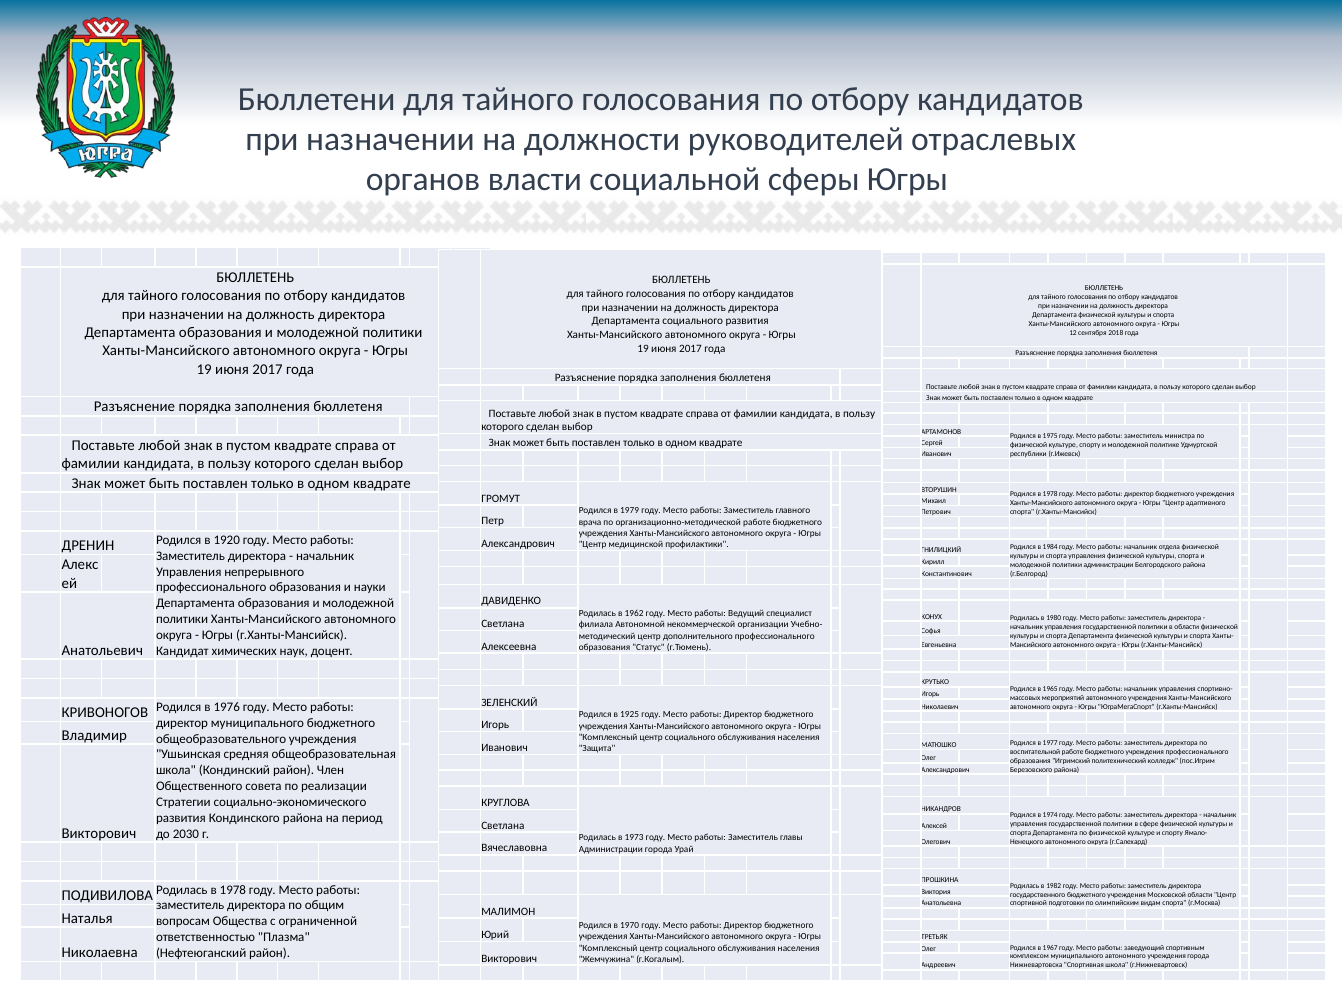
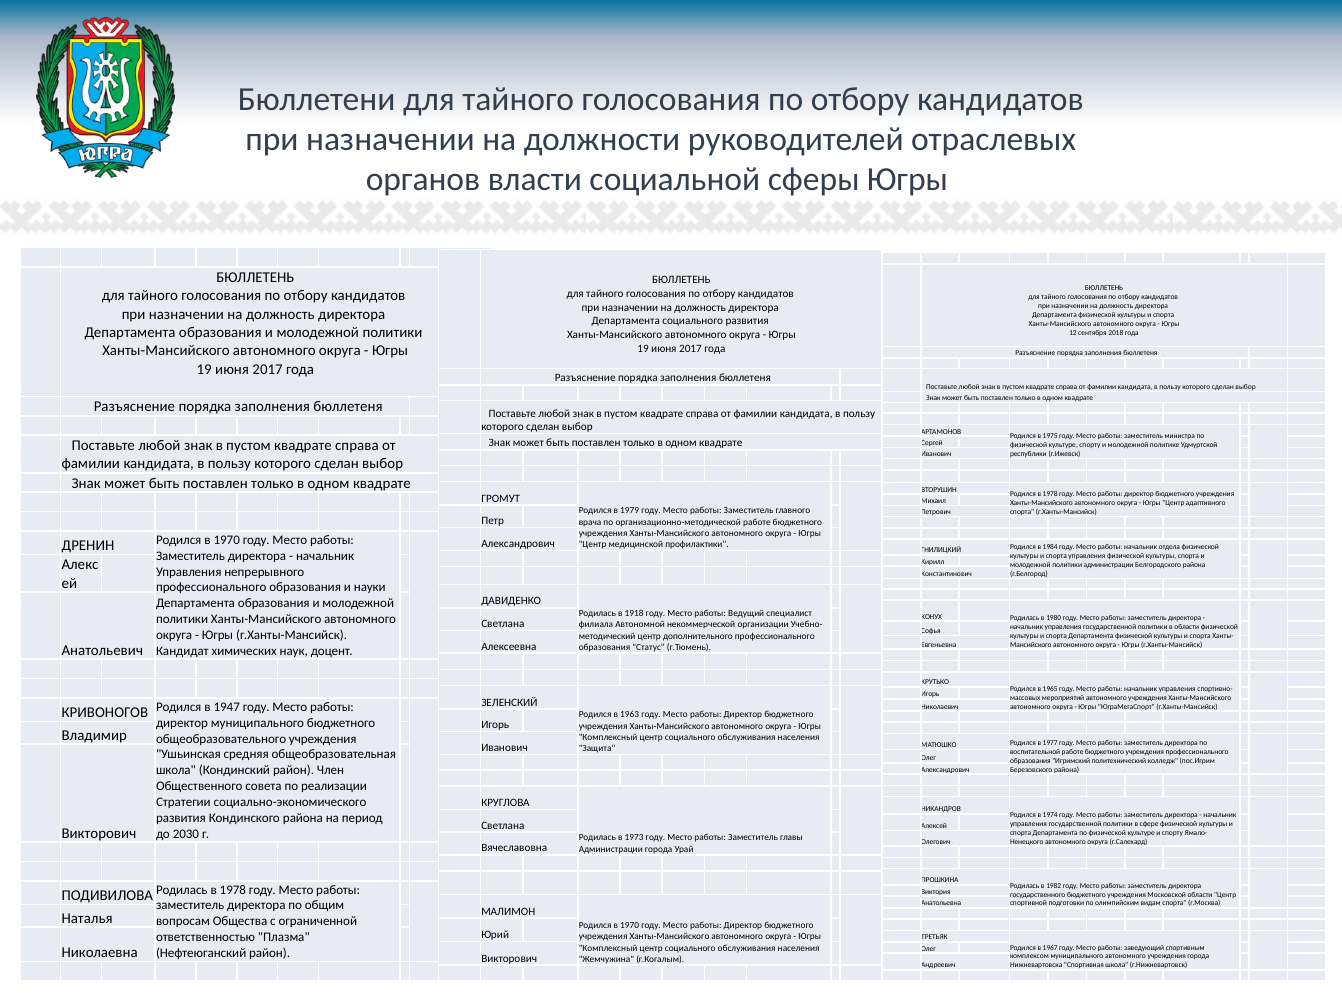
ДРЕНИН Родился в 1920: 1920 -> 1970
1962: 1962 -> 1918
1976: 1976 -> 1947
1925: 1925 -> 1963
